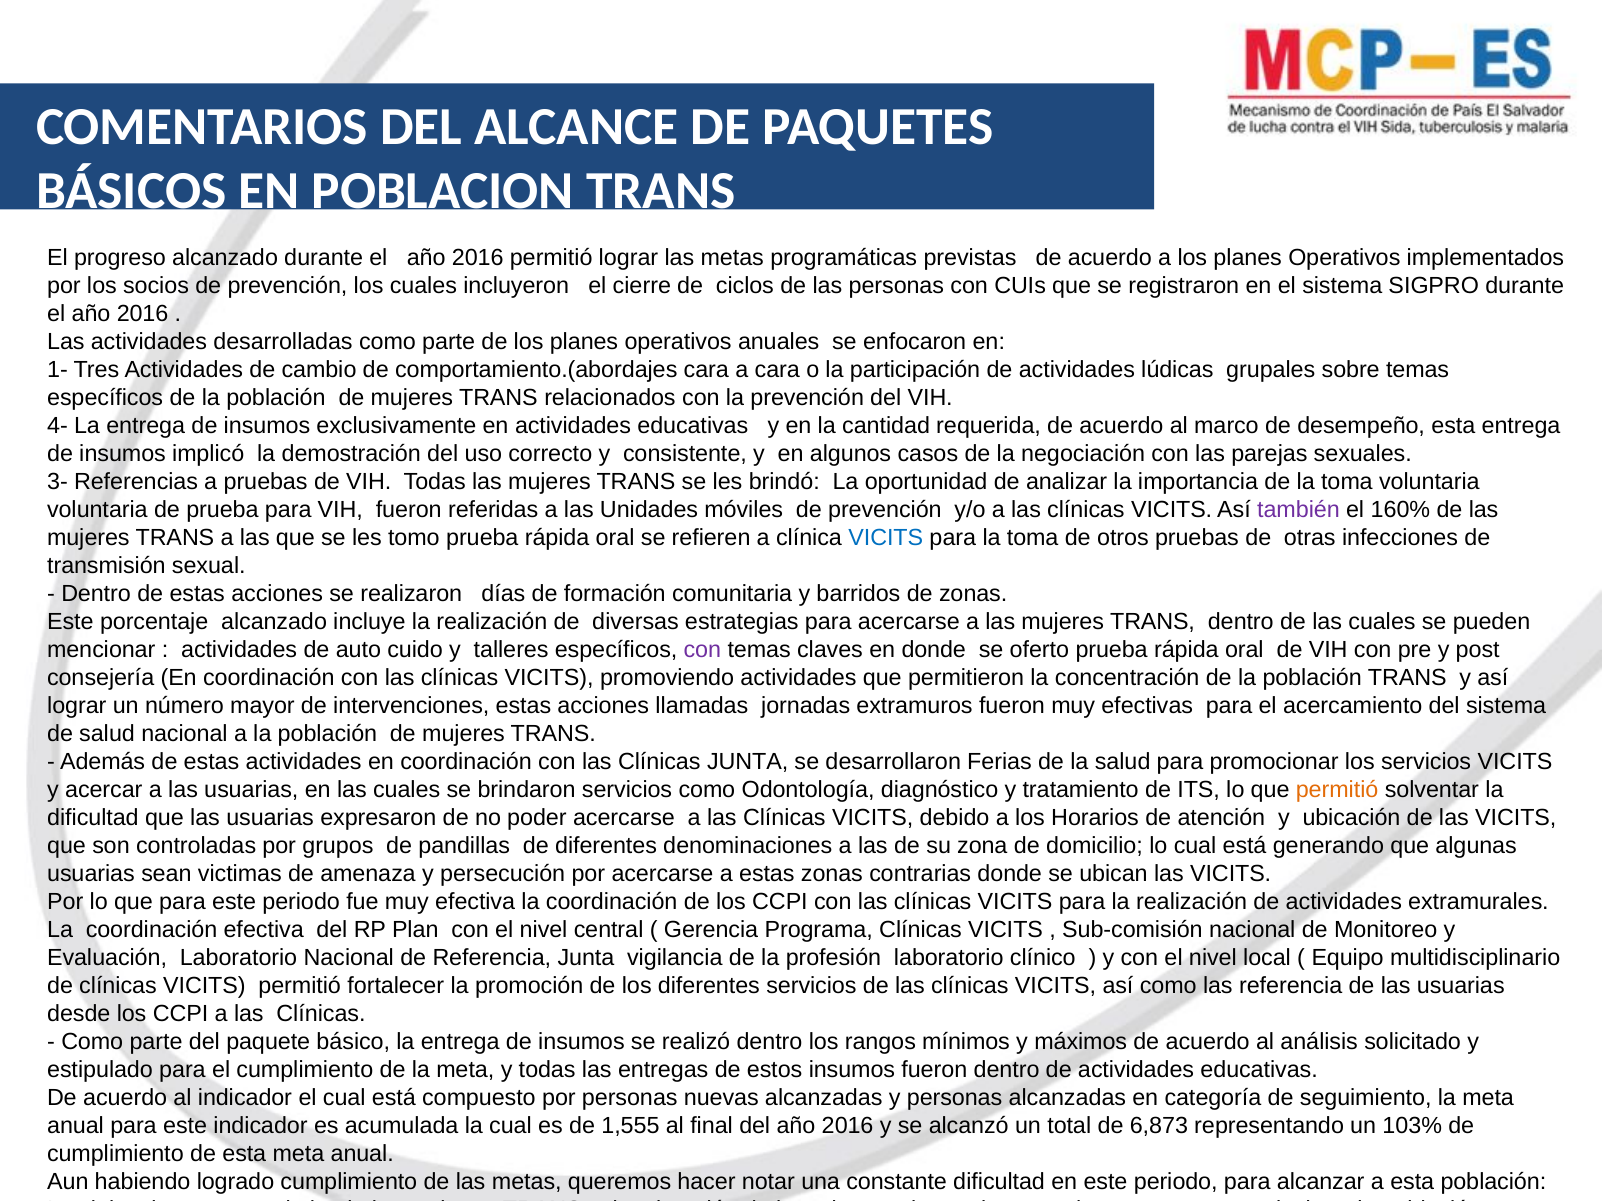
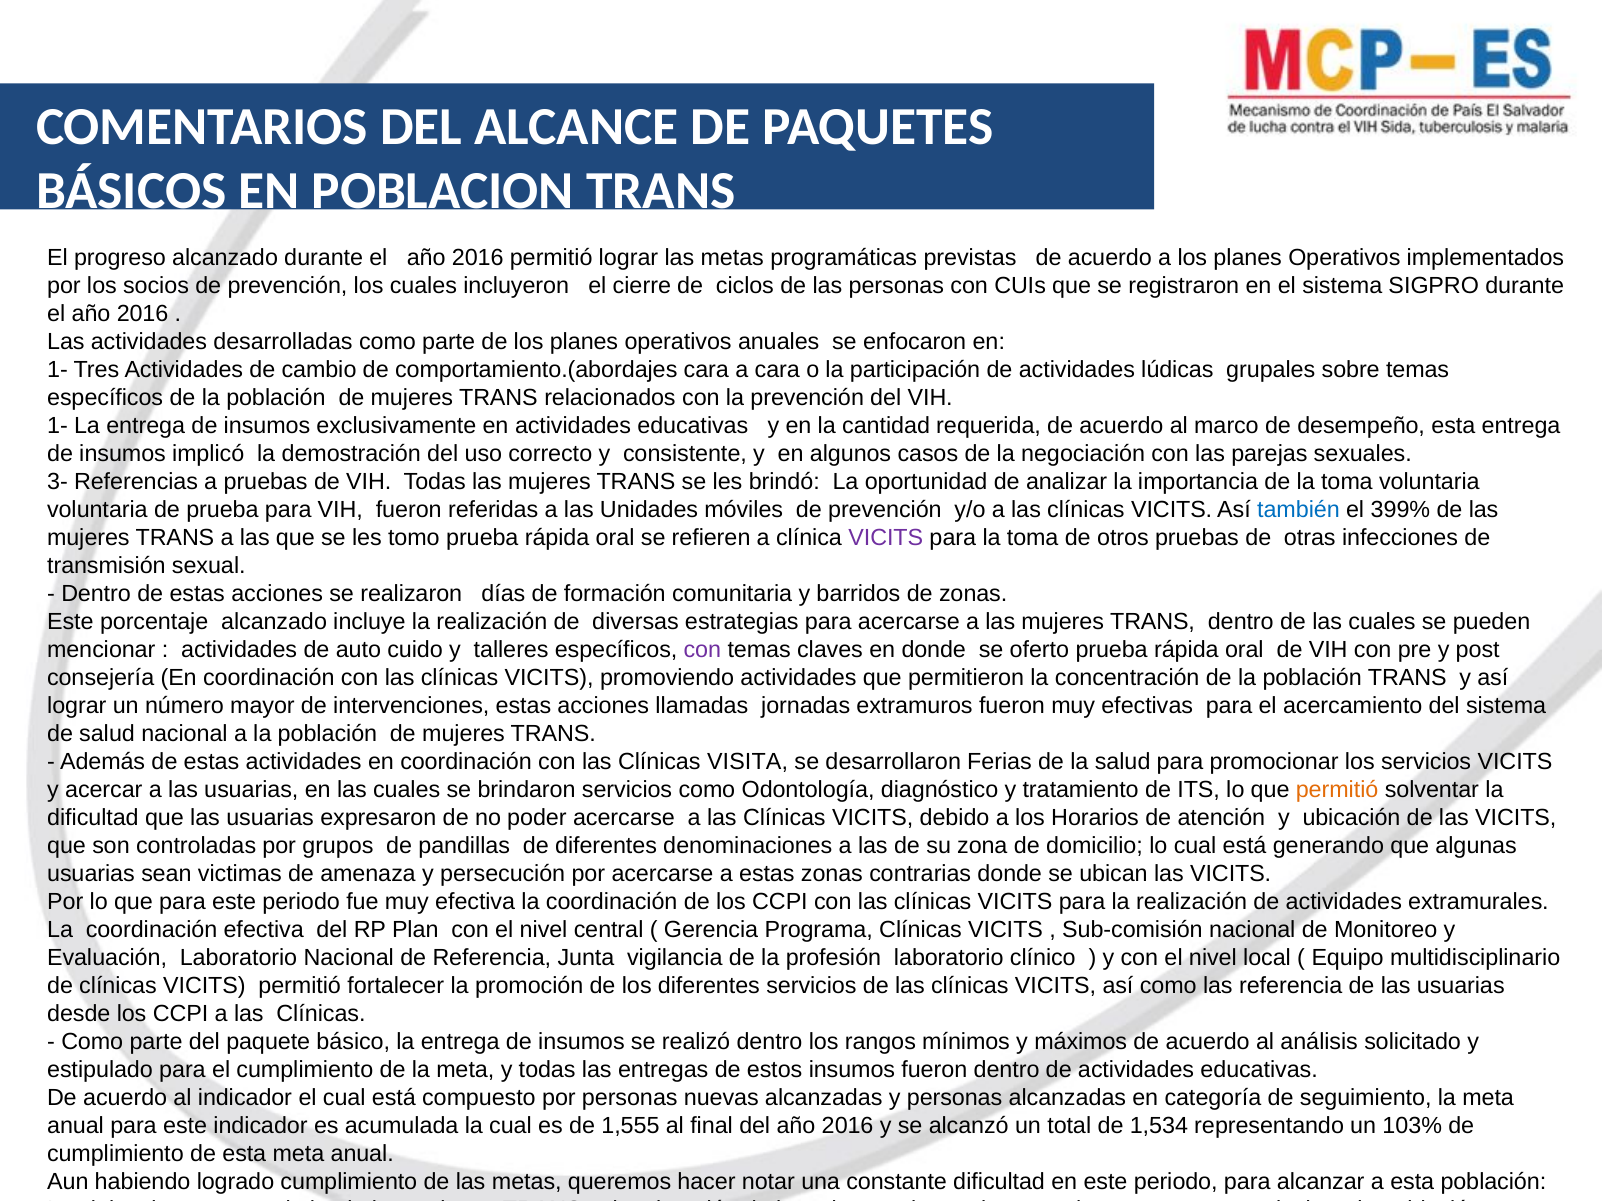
4- at (58, 426): 4- -> 1-
también colour: purple -> blue
160%: 160% -> 399%
VICITS at (886, 538) colour: blue -> purple
Clínicas JUNTA: JUNTA -> VISITA
6,873: 6,873 -> 1,534
